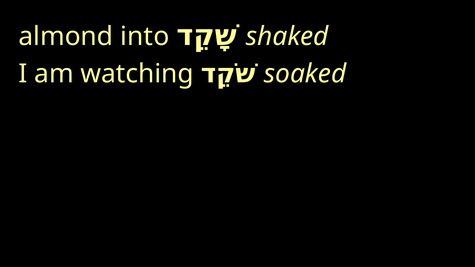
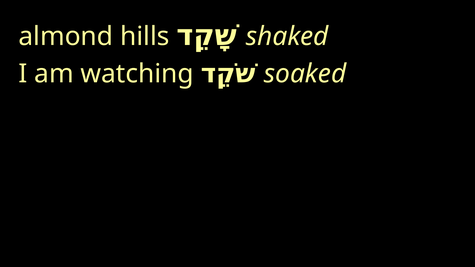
into: into -> hills
